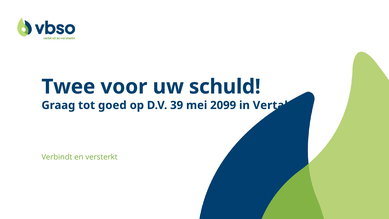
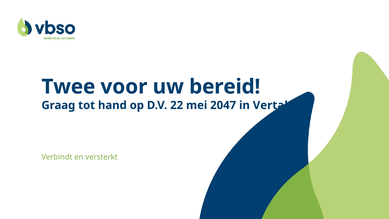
schuld: schuld -> bereid
goed: goed -> hand
39: 39 -> 22
2099: 2099 -> 2047
